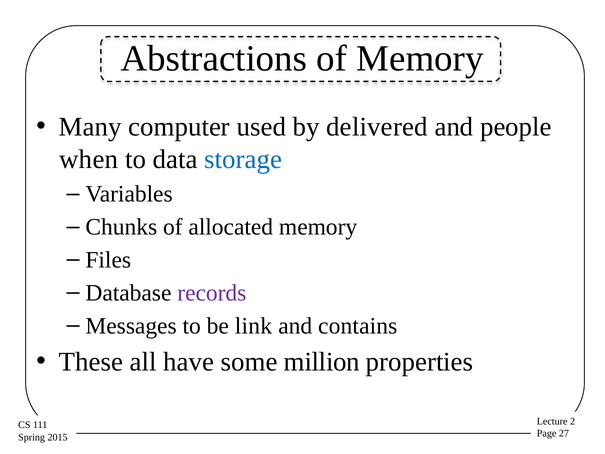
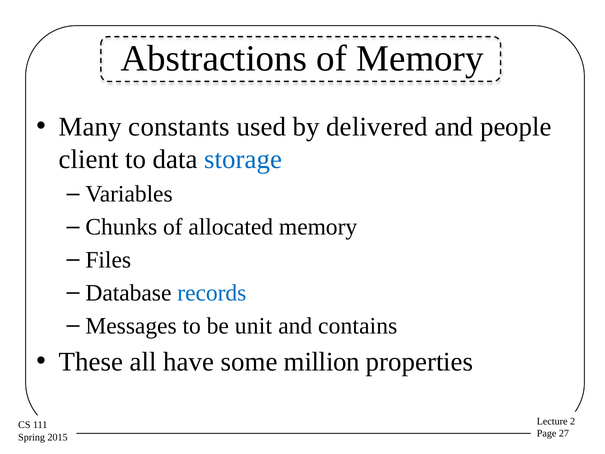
computer: computer -> constants
when: when -> client
records colour: purple -> blue
link: link -> unit
